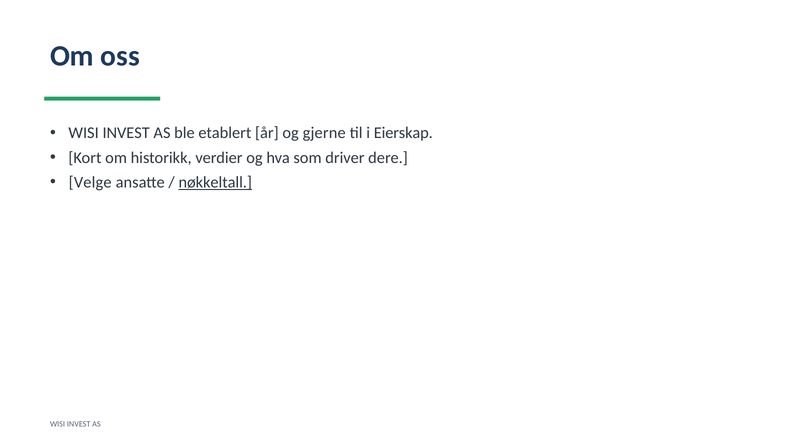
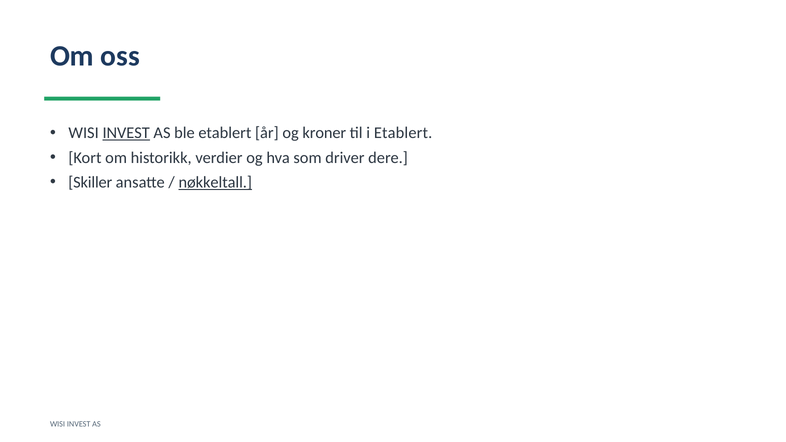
INVEST at (126, 133) underline: none -> present
gjerne: gjerne -> kroner
i Eierskap: Eierskap -> Etablert
Velge: Velge -> Skiller
